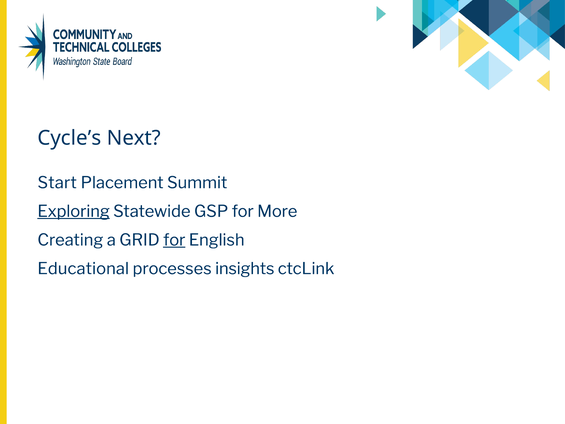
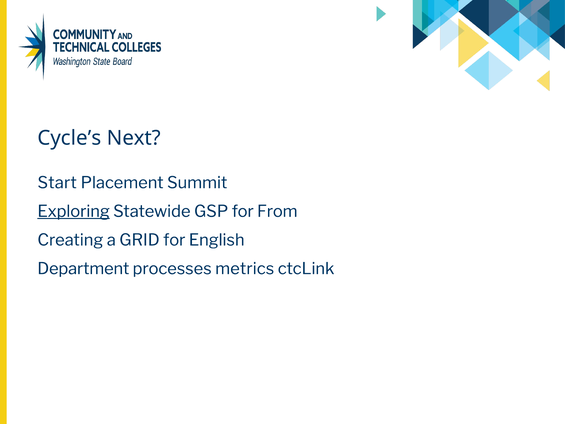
More: More -> From
for at (174, 240) underline: present -> none
Educational: Educational -> Department
insights: insights -> metrics
